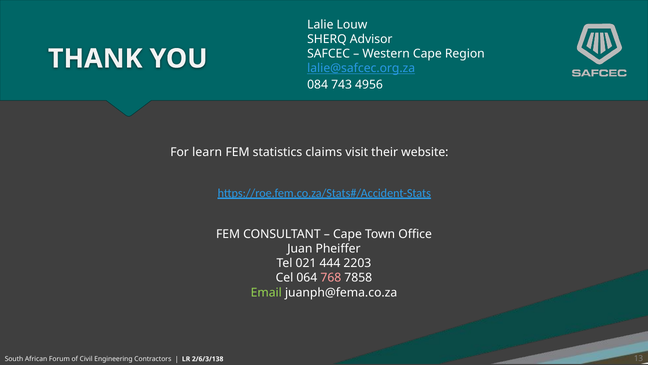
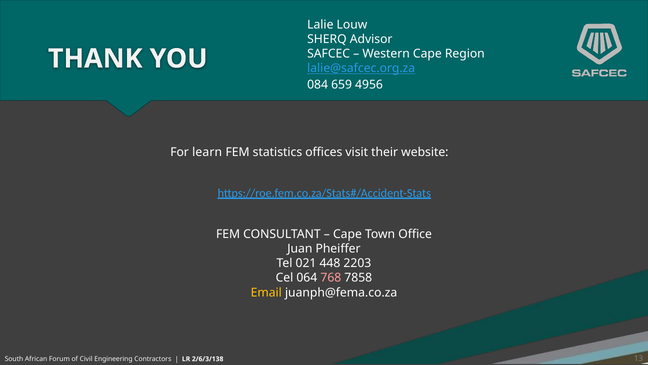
743: 743 -> 659
claims: claims -> offices
444: 444 -> 448
Email colour: light green -> yellow
